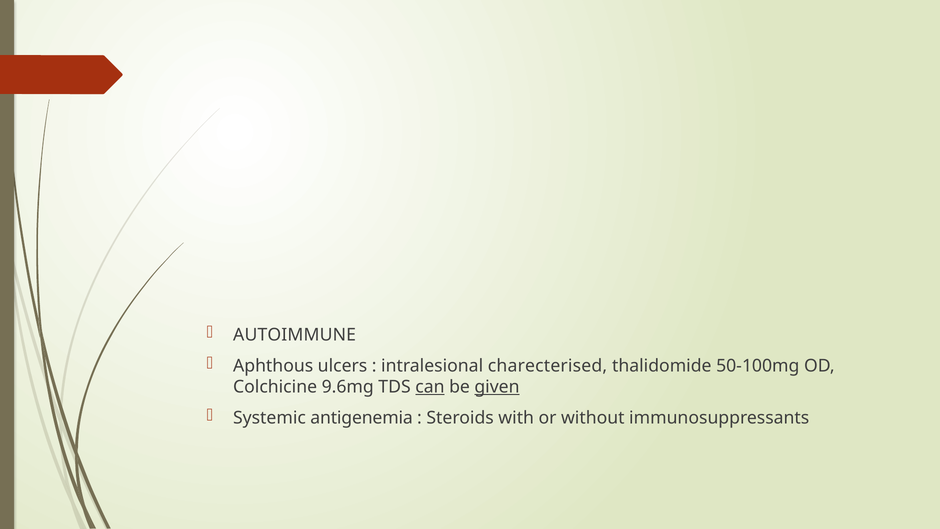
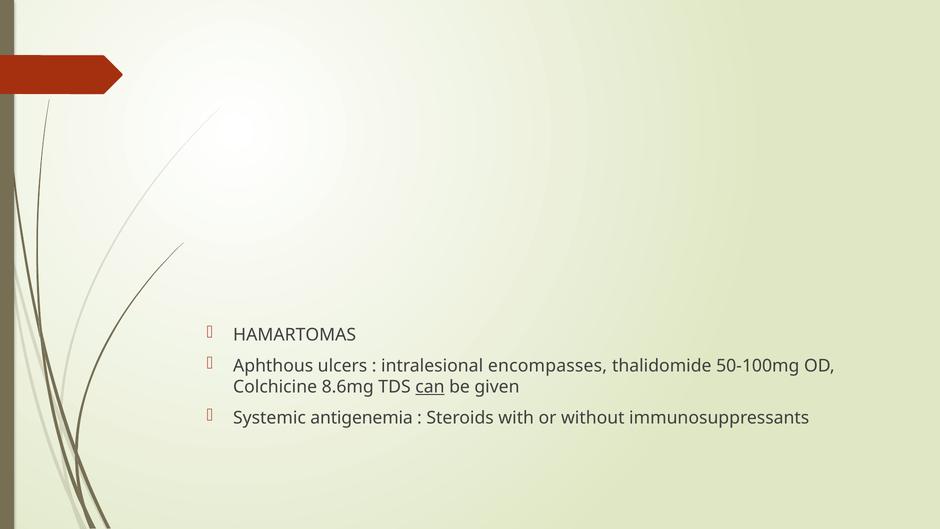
AUTOIMMUNE: AUTOIMMUNE -> HAMARTOMAS
charecterised: charecterised -> encompasses
9.6mg: 9.6mg -> 8.6mg
given underline: present -> none
